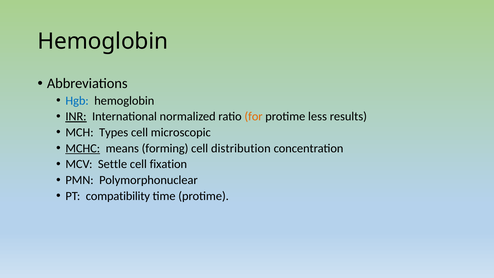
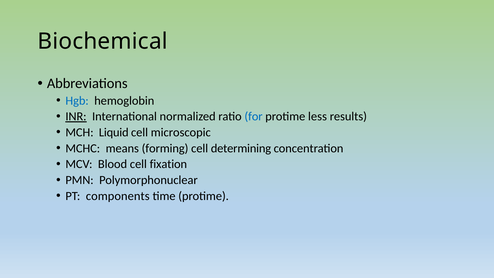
Hemoglobin at (103, 41): Hemoglobin -> Biochemical
for colour: orange -> blue
Types: Types -> Liquid
MCHC underline: present -> none
distribution: distribution -> determining
Settle: Settle -> Blood
compatibility: compatibility -> components
